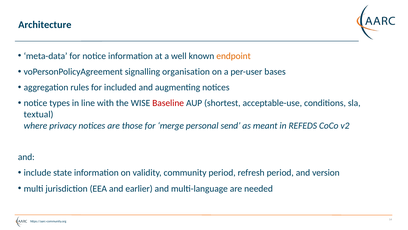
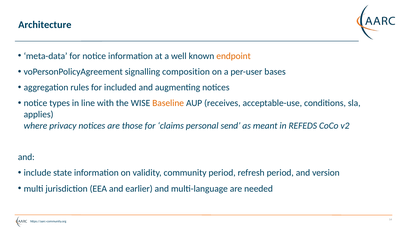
organisation: organisation -> composition
Baseline colour: red -> orange
shortest: shortest -> receives
textual: textual -> applies
merge: merge -> claims
